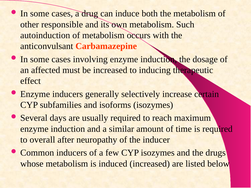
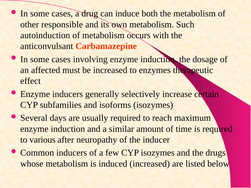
inducing: inducing -> enzymes
overall: overall -> various
